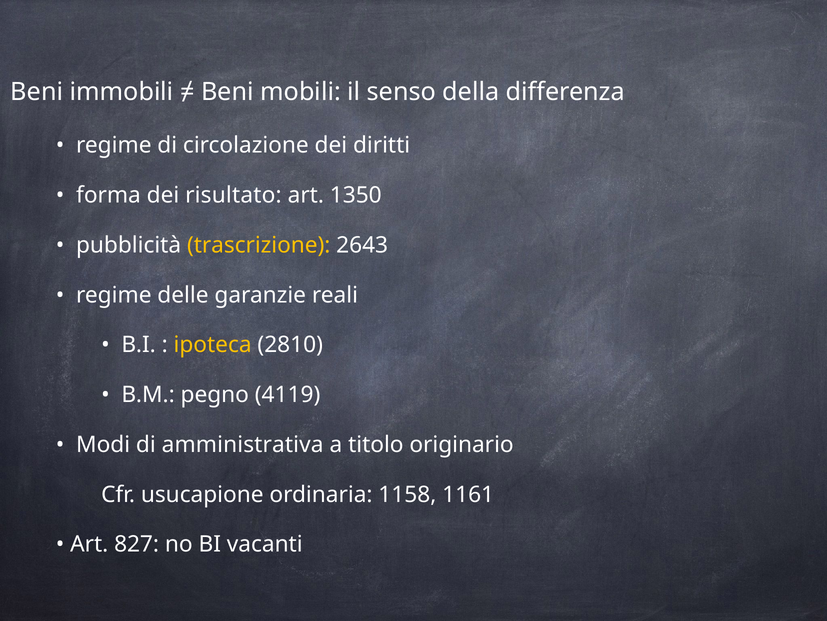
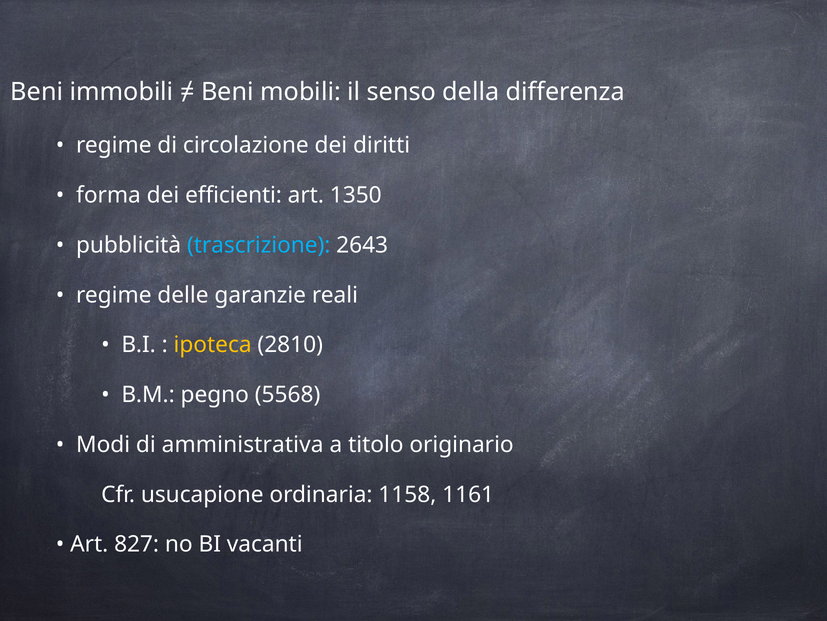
risultato: risultato -> efficienti
trascrizione colour: yellow -> light blue
4119: 4119 -> 5568
